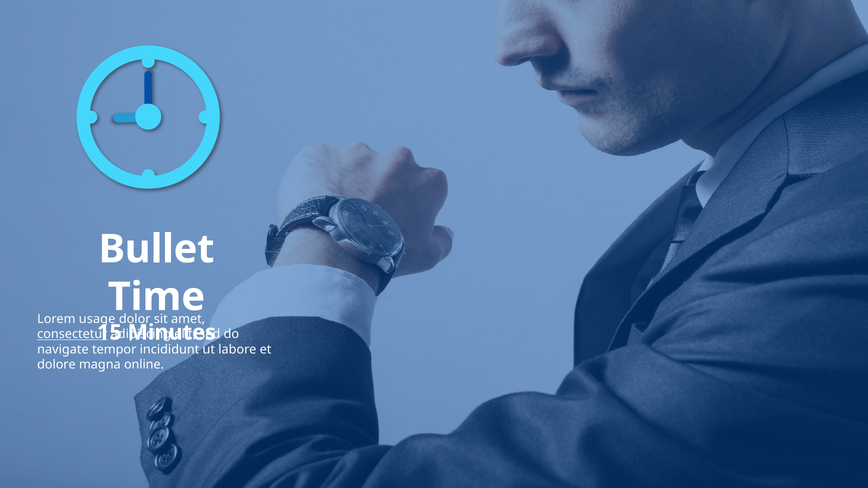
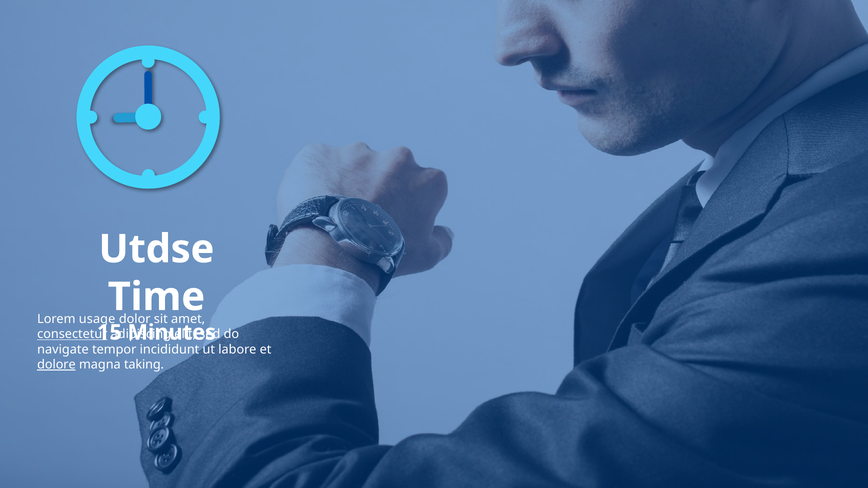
Bullet: Bullet -> Utdse
dolore underline: none -> present
online: online -> taking
